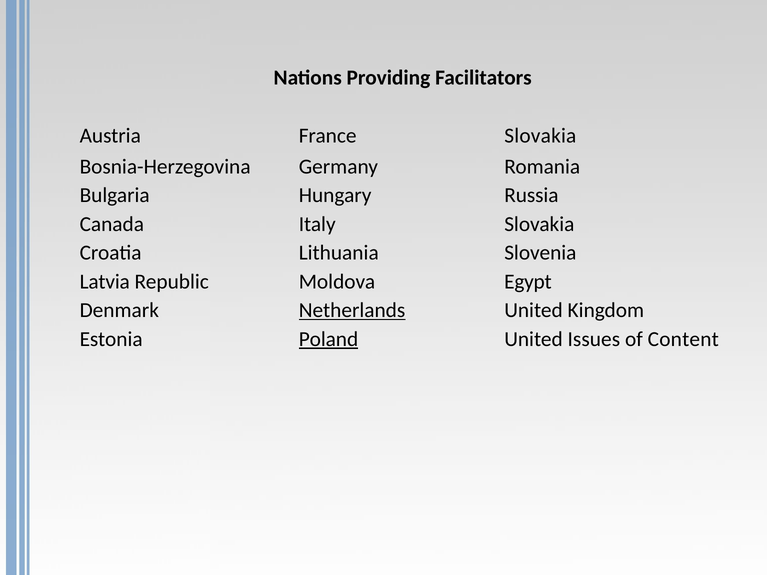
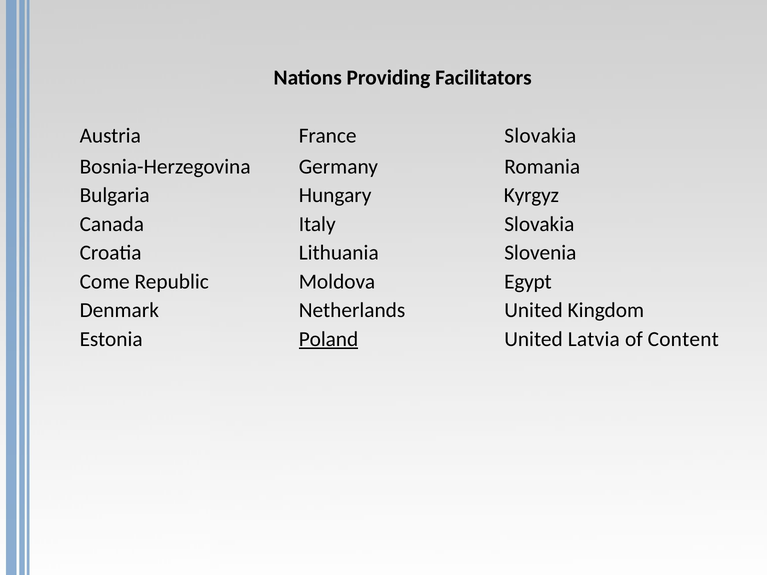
Russia: Russia -> Kyrgyz
Latvia: Latvia -> Come
Netherlands underline: present -> none
Issues: Issues -> Latvia
